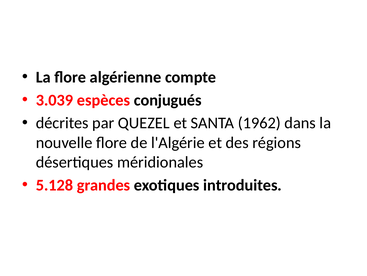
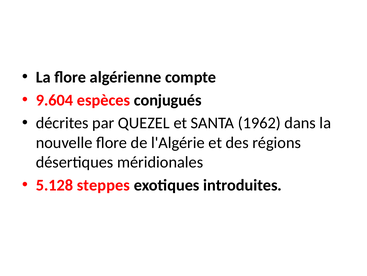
3.039: 3.039 -> 9.604
grandes: grandes -> steppes
